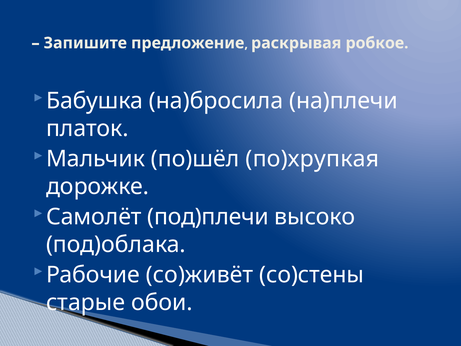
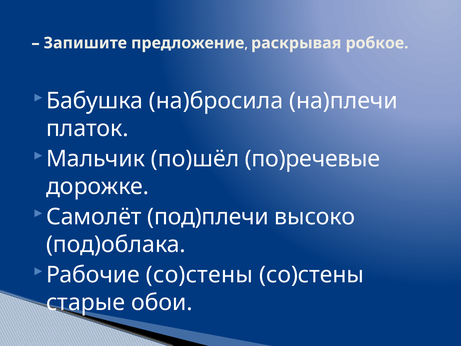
по)хрупкая: по)хрупкая -> по)речевые
Рабочие со)живёт: со)живёт -> со)стены
